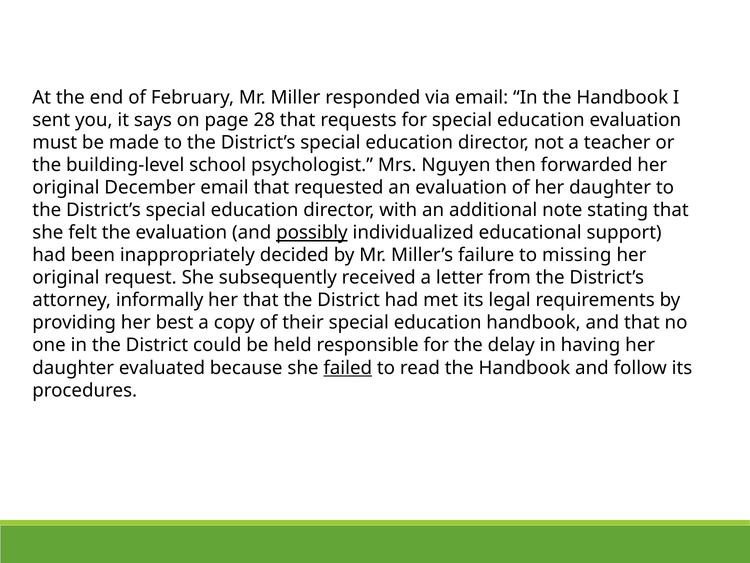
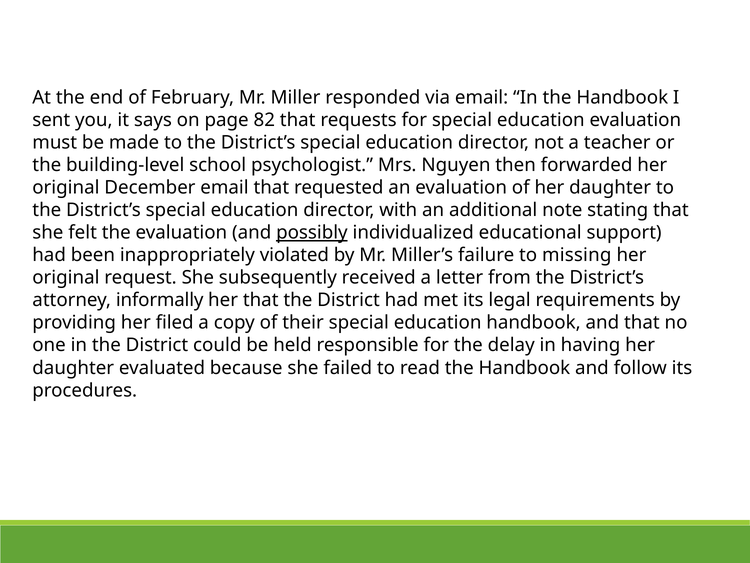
28: 28 -> 82
decided: decided -> violated
best: best -> filed
failed underline: present -> none
